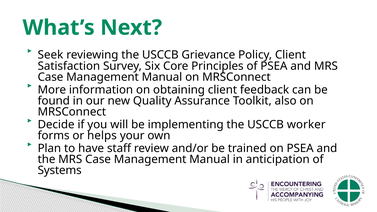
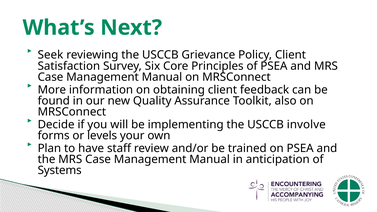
worker: worker -> involve
helps: helps -> levels
